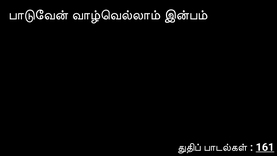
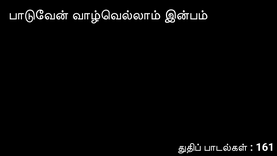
161 underline: present -> none
